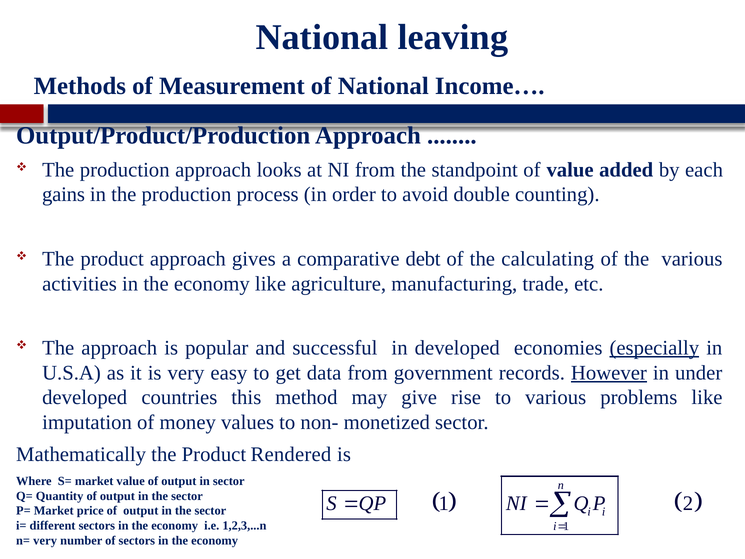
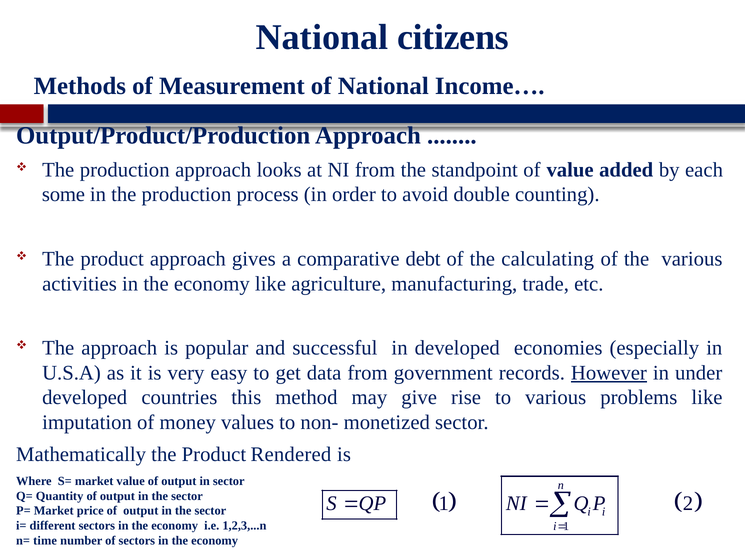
leaving: leaving -> citizens
gains: gains -> some
especially underline: present -> none
n= very: very -> time
